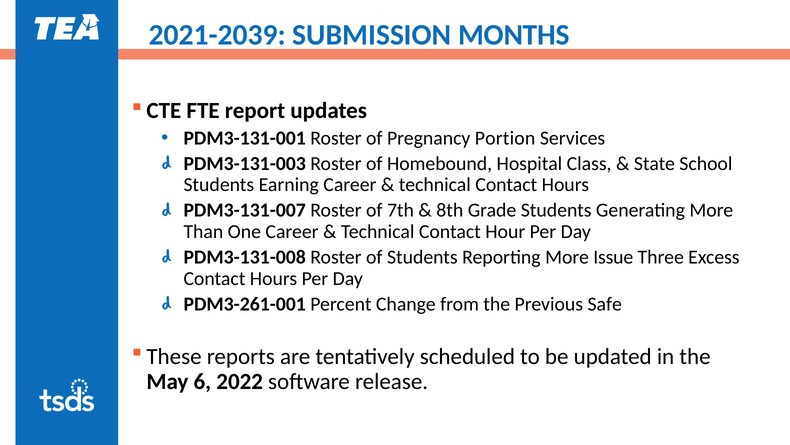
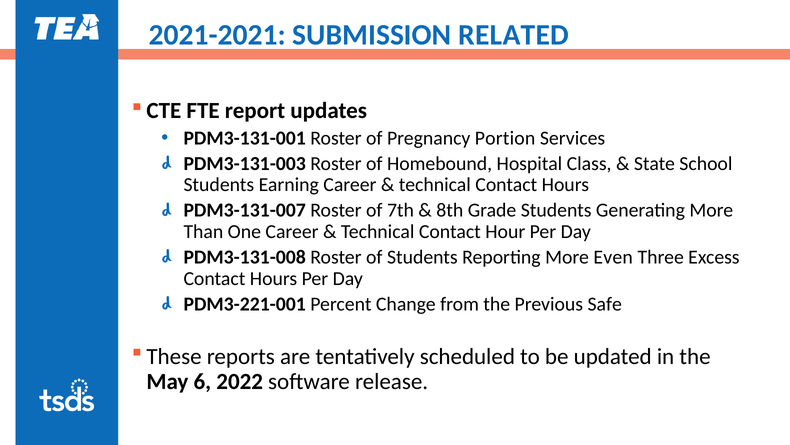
2021-2039: 2021-2039 -> 2021-2021
MONTHS: MONTHS -> RELATED
Issue: Issue -> Even
PDM3-261-001: PDM3-261-001 -> PDM3-221-001
